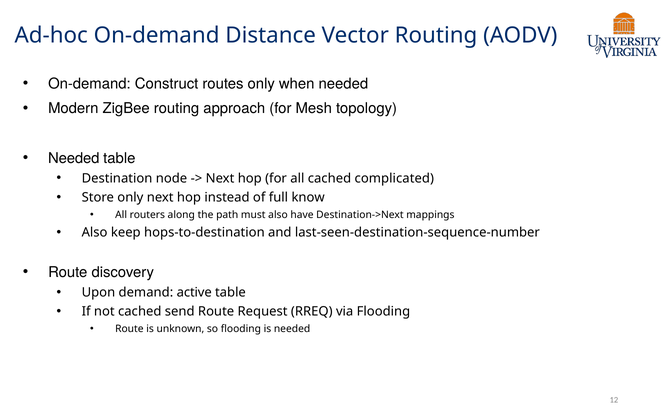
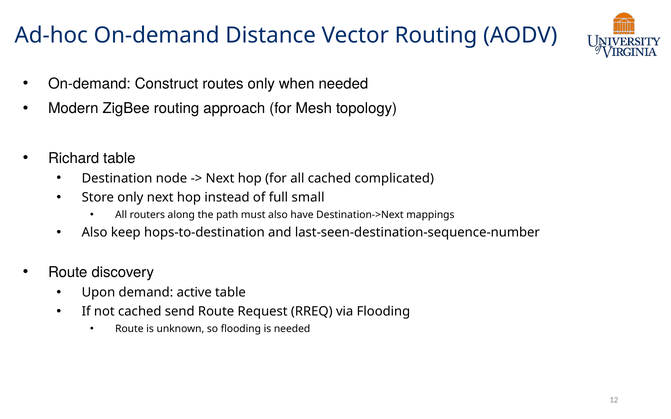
Needed at (74, 158): Needed -> Richard
know: know -> small
